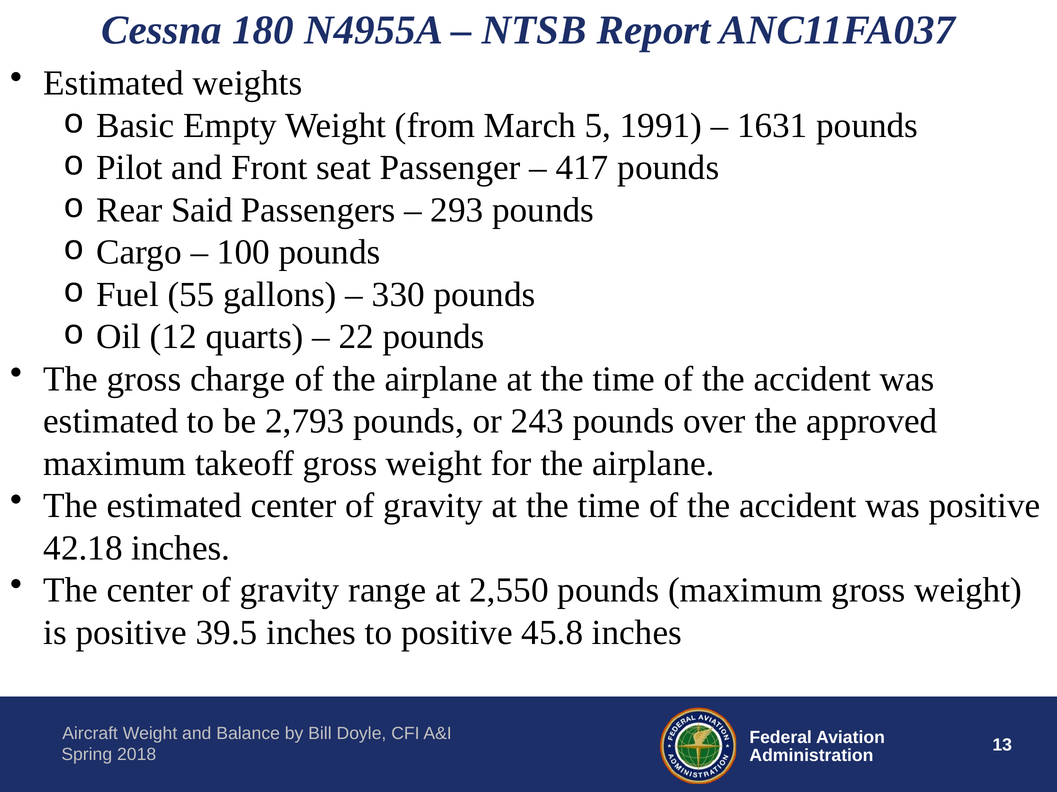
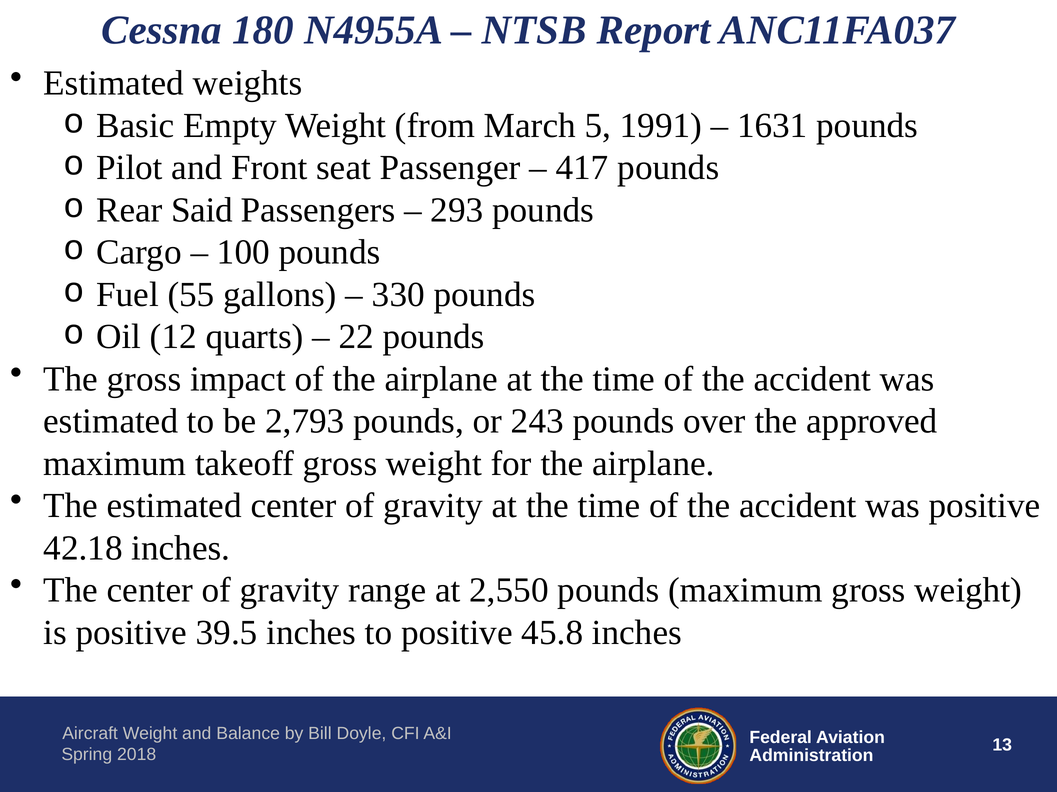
charge: charge -> impact
